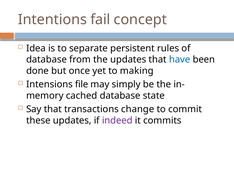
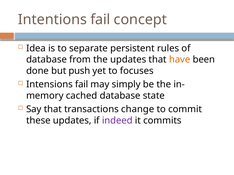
have colour: blue -> orange
once: once -> push
making: making -> focuses
Intensions file: file -> fail
